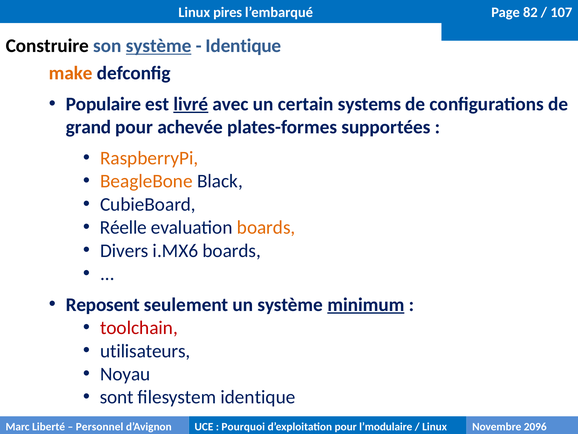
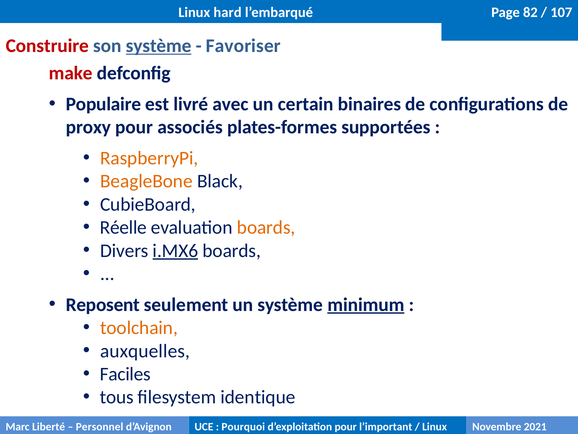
pires: pires -> hard
Construire colour: black -> red
Identique at (243, 46): Identique -> Favoriser
make colour: orange -> red
livré underline: present -> none
systems: systems -> binaires
grand: grand -> proxy
achevée: achevée -> associés
i.MX6 underline: none -> present
toolchain colour: red -> orange
utilisateurs: utilisateurs -> auxquelles
Noyau: Noyau -> Faciles
sont: sont -> tous
l’modulaire: l’modulaire -> l’important
2096: 2096 -> 2021
